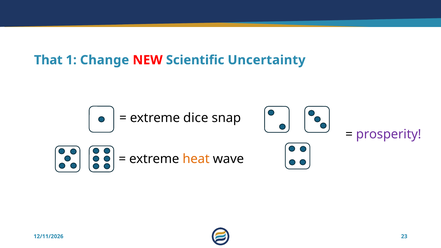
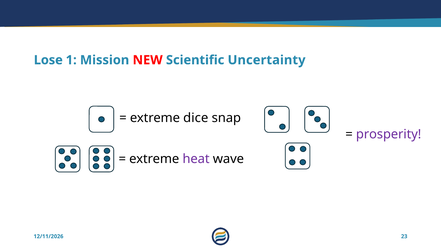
That: That -> Lose
Change: Change -> Mission
heat colour: orange -> purple
